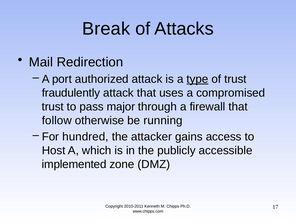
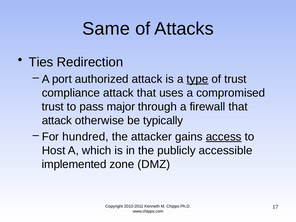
Break: Break -> Same
Mail: Mail -> Ties
fraudulently: fraudulently -> compliance
follow at (57, 121): follow -> attack
running: running -> typically
access underline: none -> present
